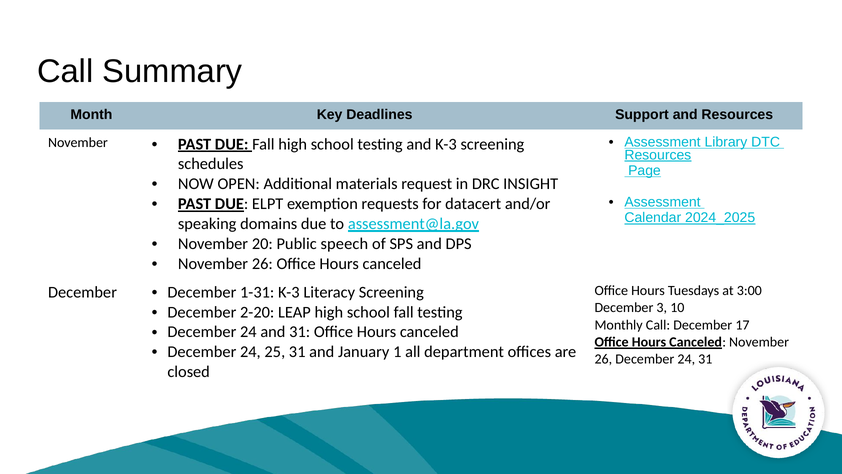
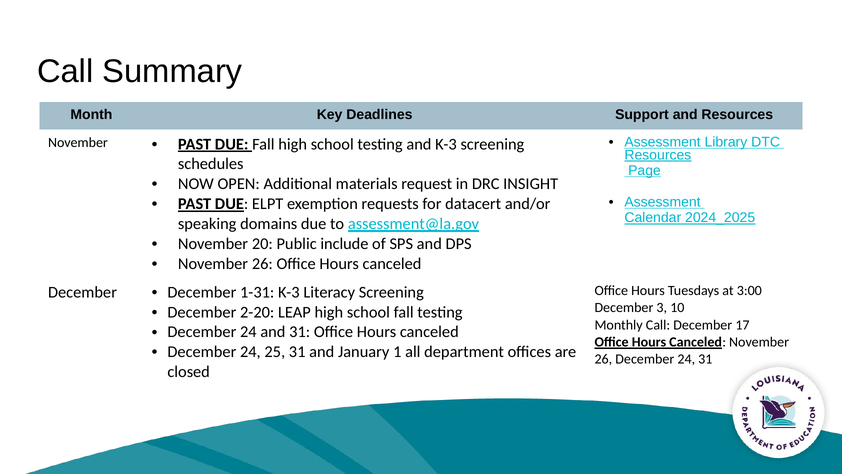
speech: speech -> include
